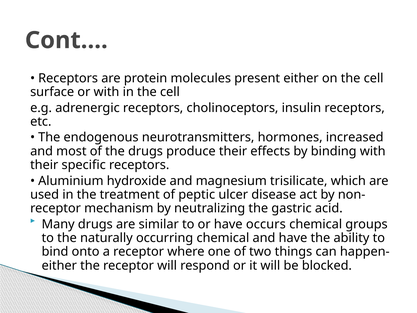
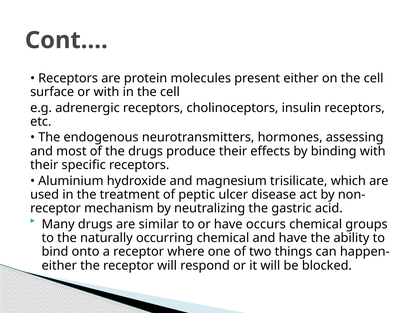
increased: increased -> assessing
